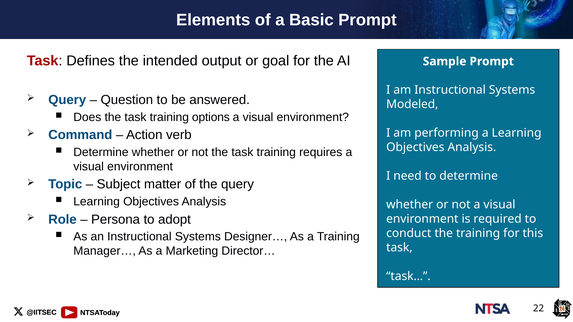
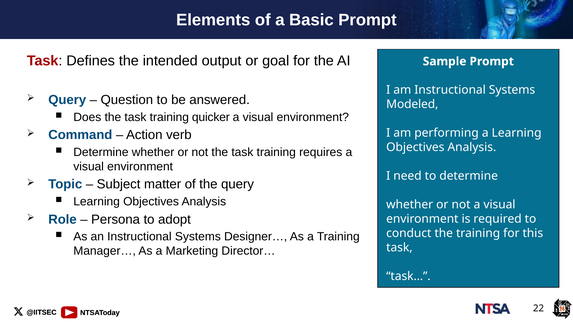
options: options -> quicker
